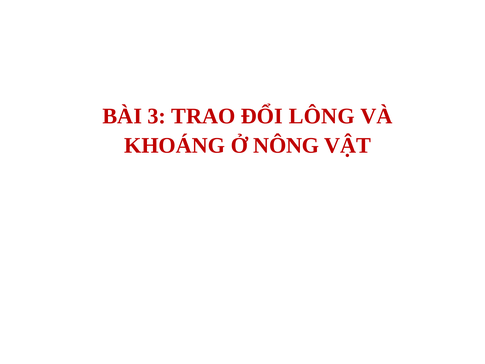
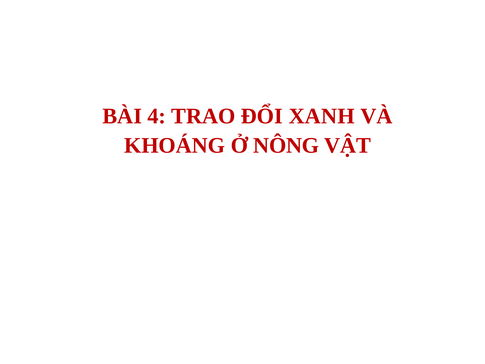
3: 3 -> 4
LÔNG: LÔNG -> XANH
